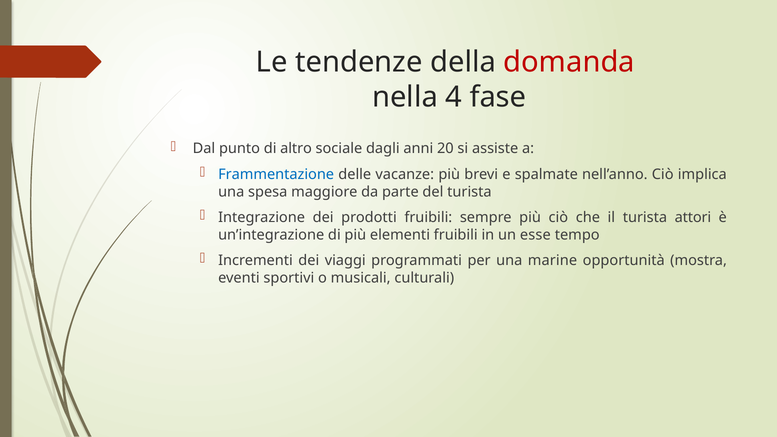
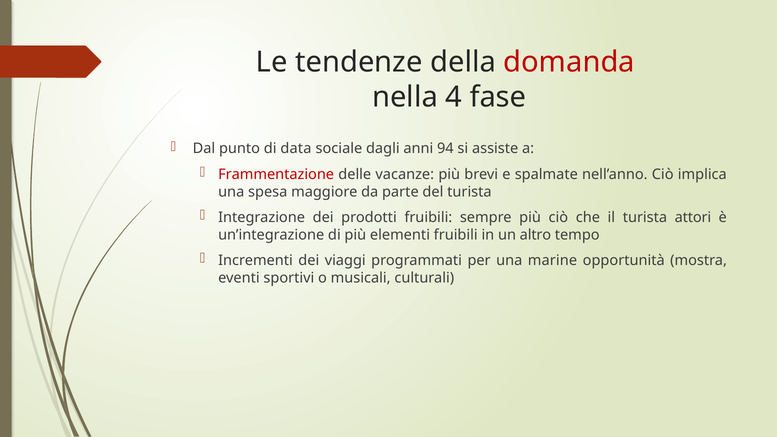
altro: altro -> data
20: 20 -> 94
Frammentazione colour: blue -> red
esse: esse -> altro
